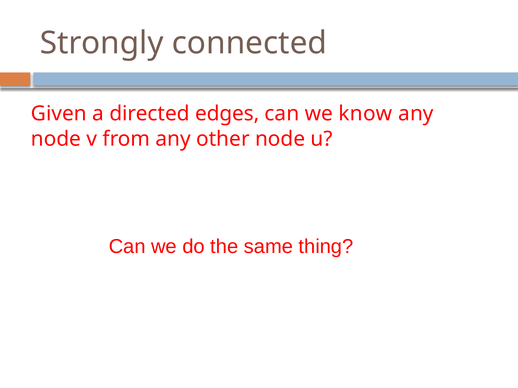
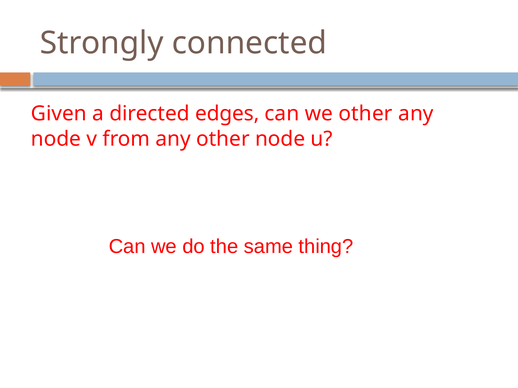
we know: know -> other
